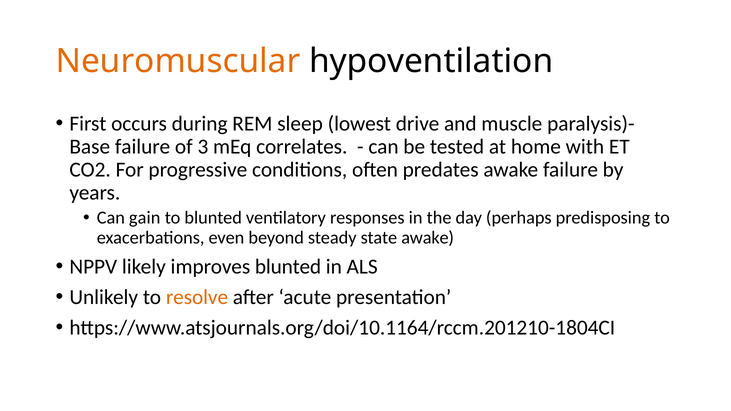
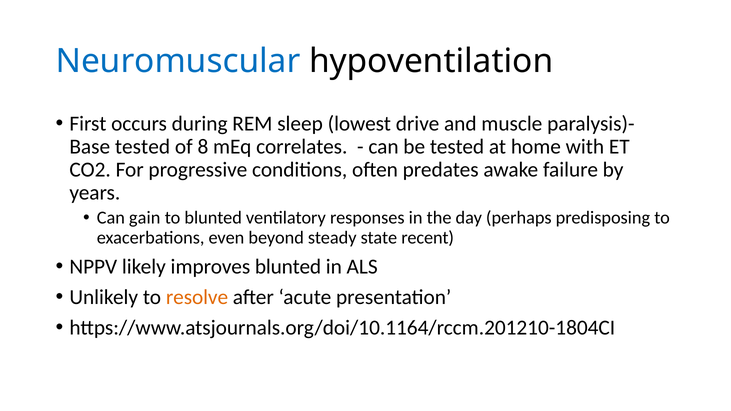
Neuromuscular colour: orange -> blue
Base failure: failure -> tested
3: 3 -> 8
state awake: awake -> recent
